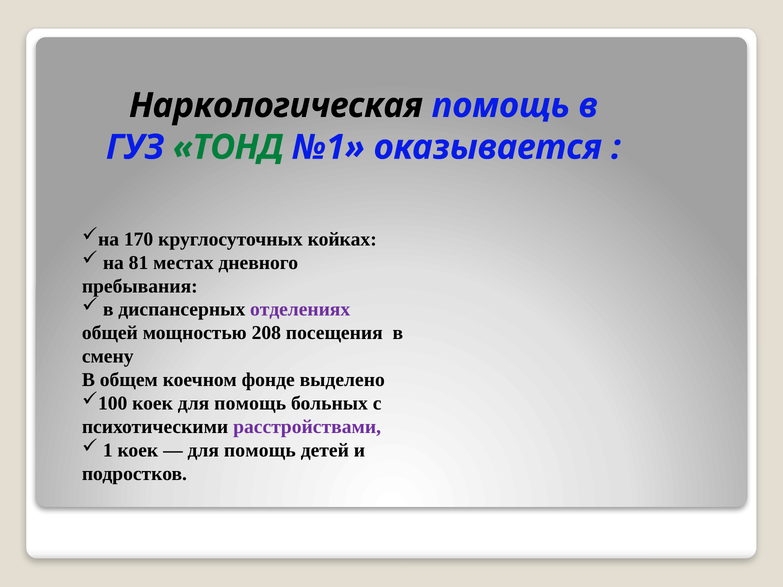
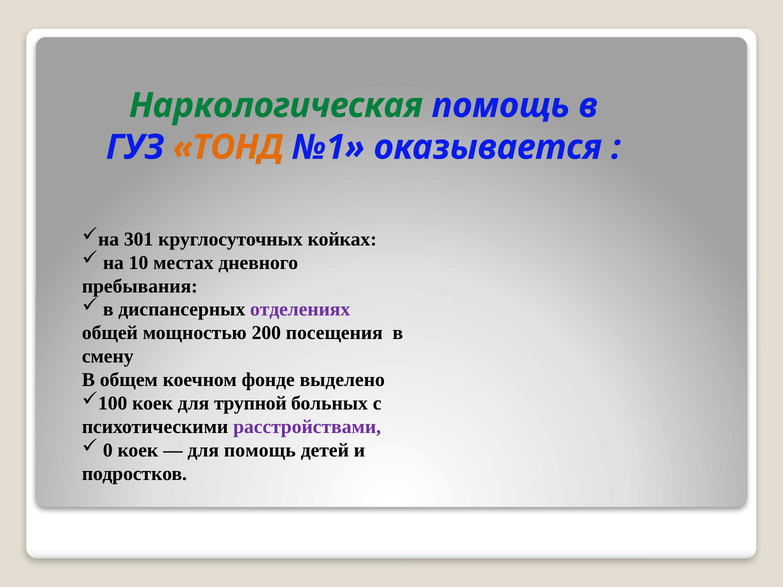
Наркологическая colour: black -> green
ТОНД colour: green -> orange
170: 170 -> 301
81: 81 -> 10
208: 208 -> 200
коек для помощь: помощь -> трупной
1: 1 -> 0
